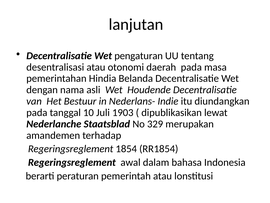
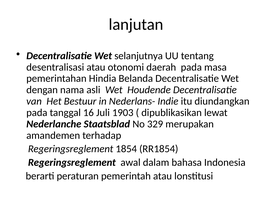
pengaturan: pengaturan -> selanjutnya
10: 10 -> 16
